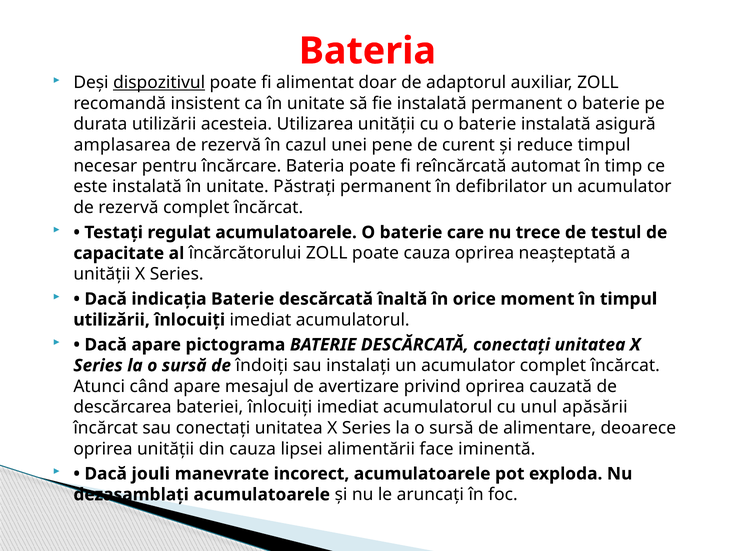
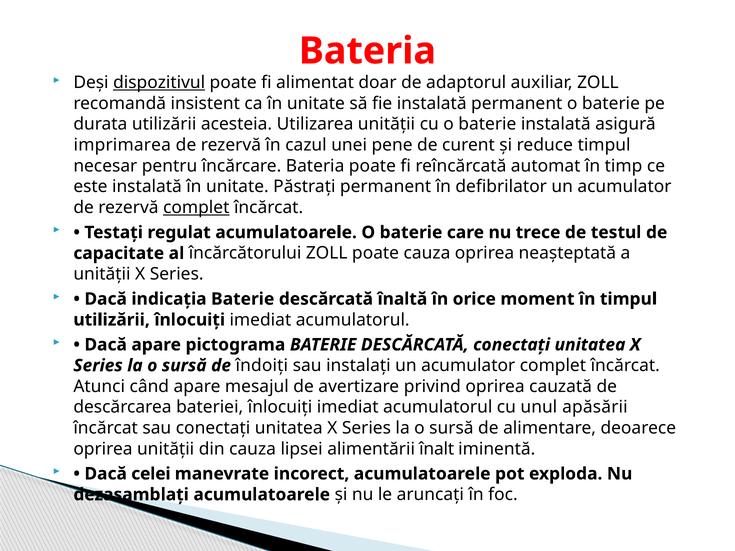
amplasarea: amplasarea -> imprimarea
complet at (196, 208) underline: none -> present
face: face -> înalt
jouli: jouli -> celei
